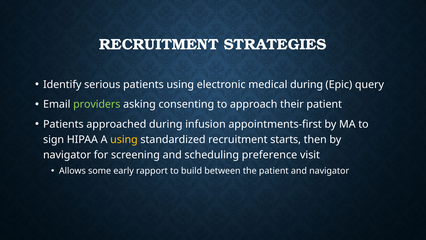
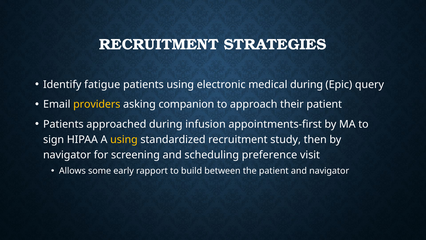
serious: serious -> fatigue
providers colour: light green -> yellow
consenting: consenting -> companion
starts: starts -> study
